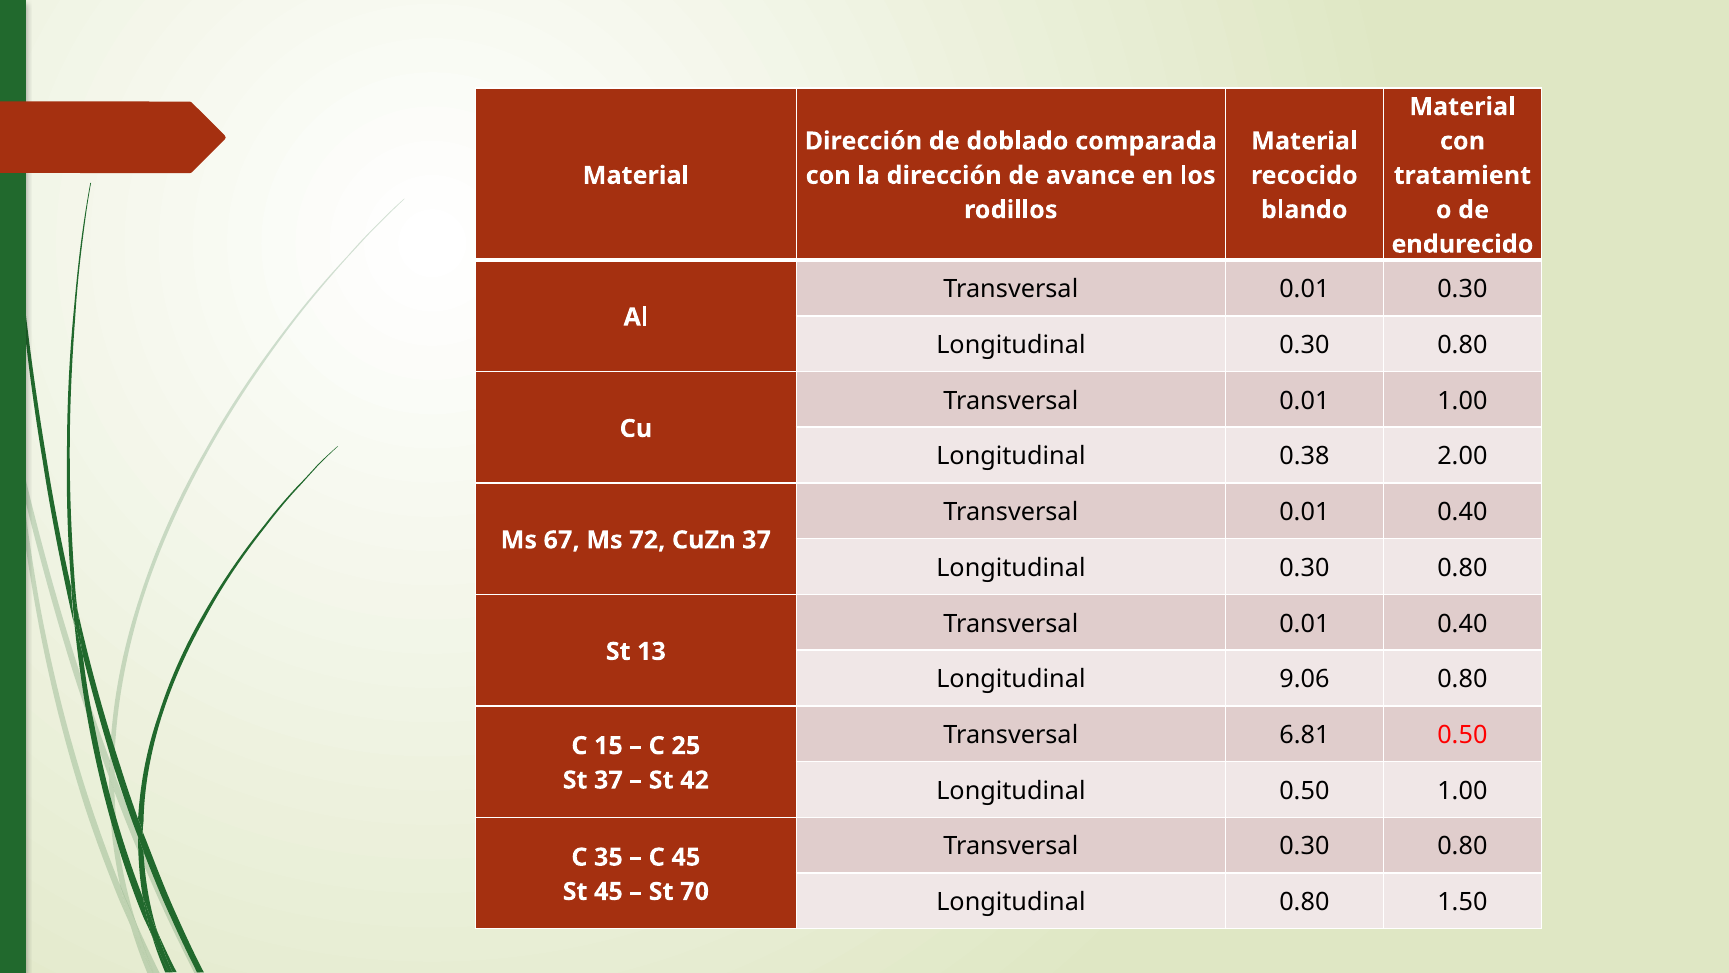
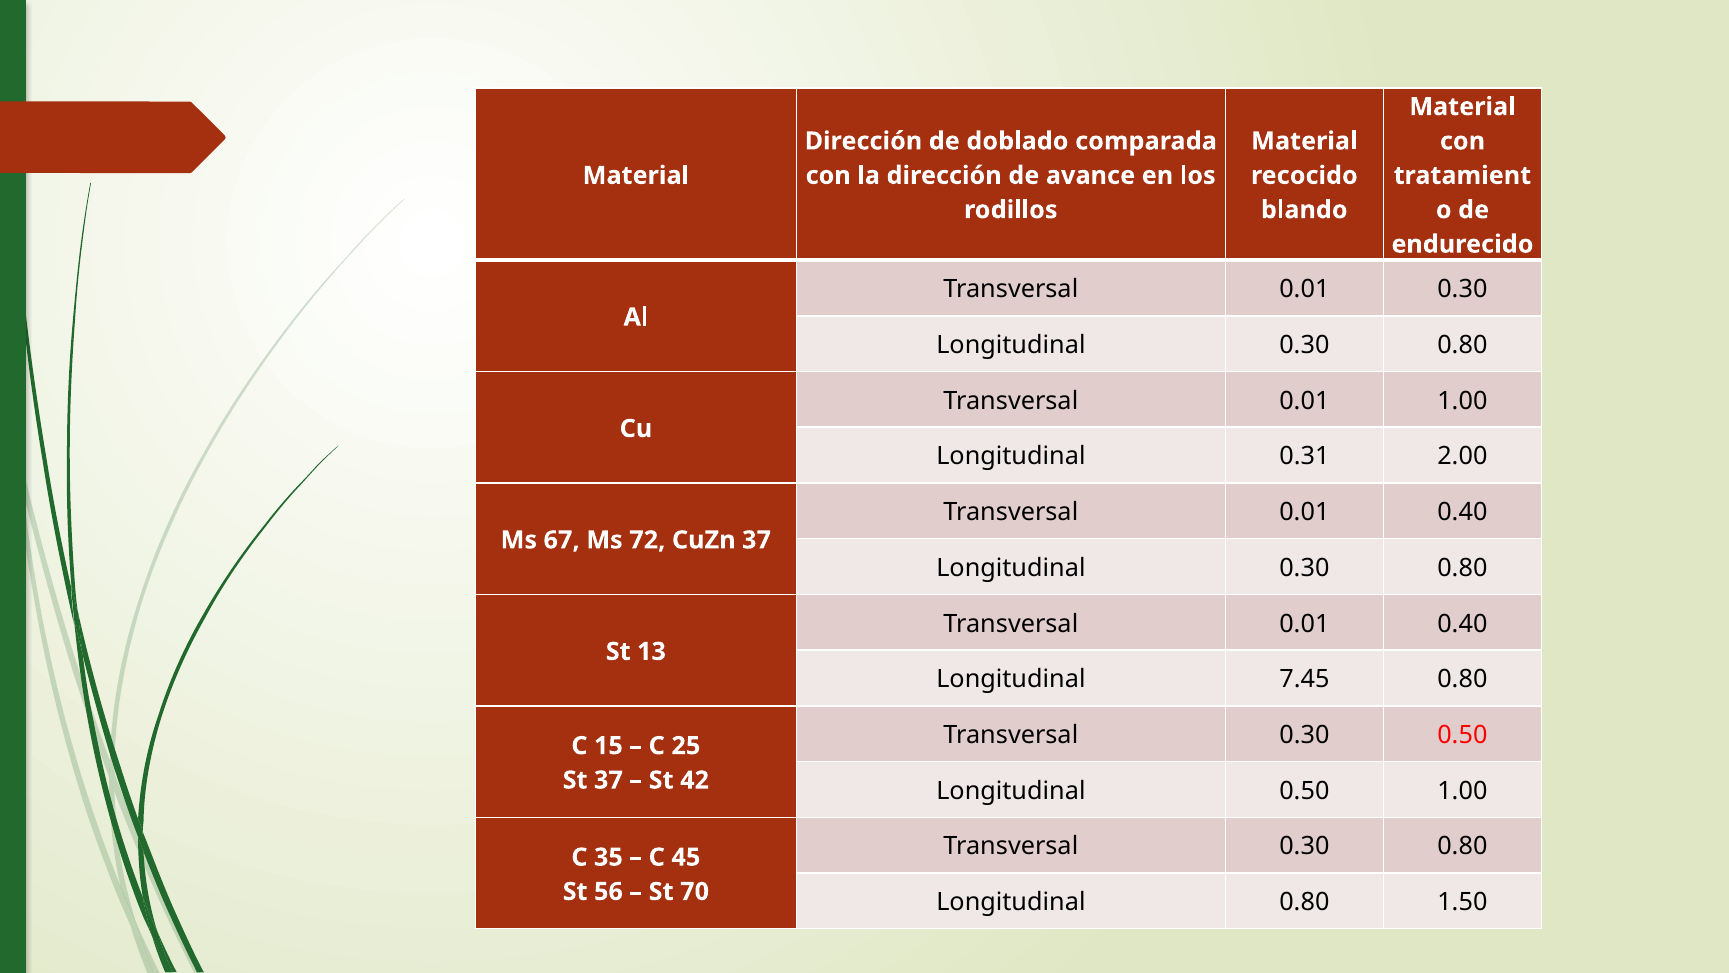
0.38: 0.38 -> 0.31
9.06: 9.06 -> 7.45
6.81 at (1304, 735): 6.81 -> 0.30
St 45: 45 -> 56
